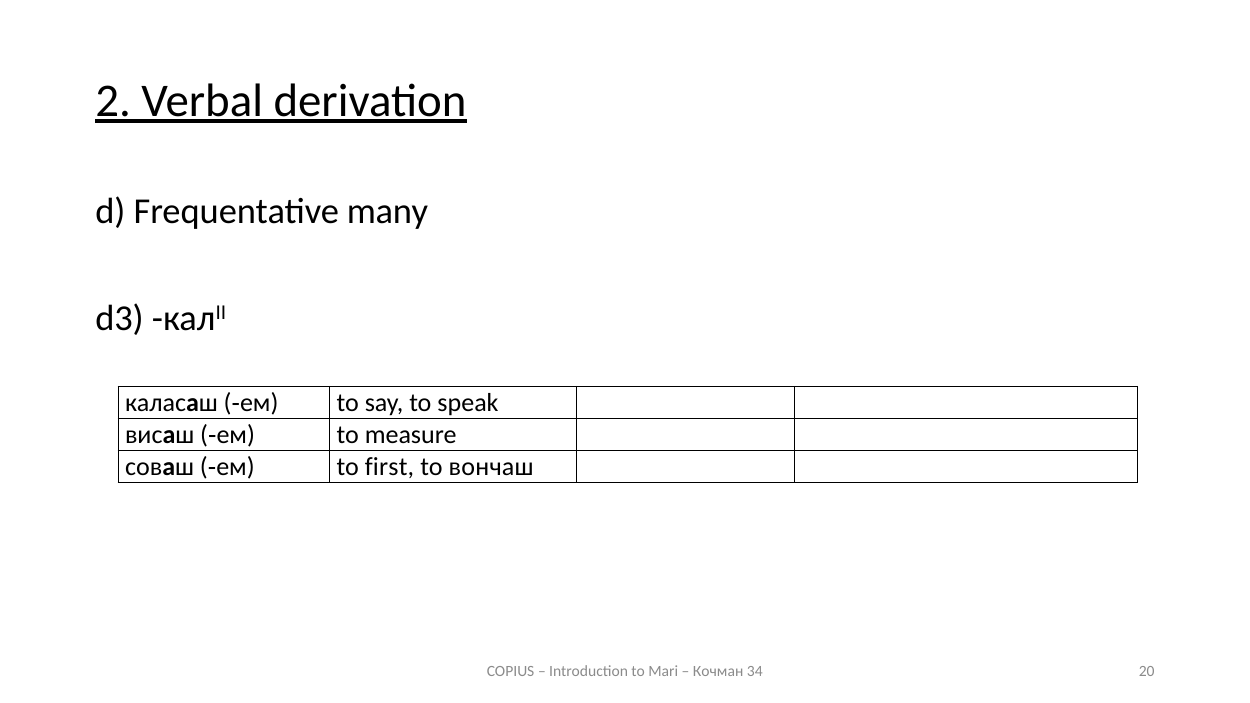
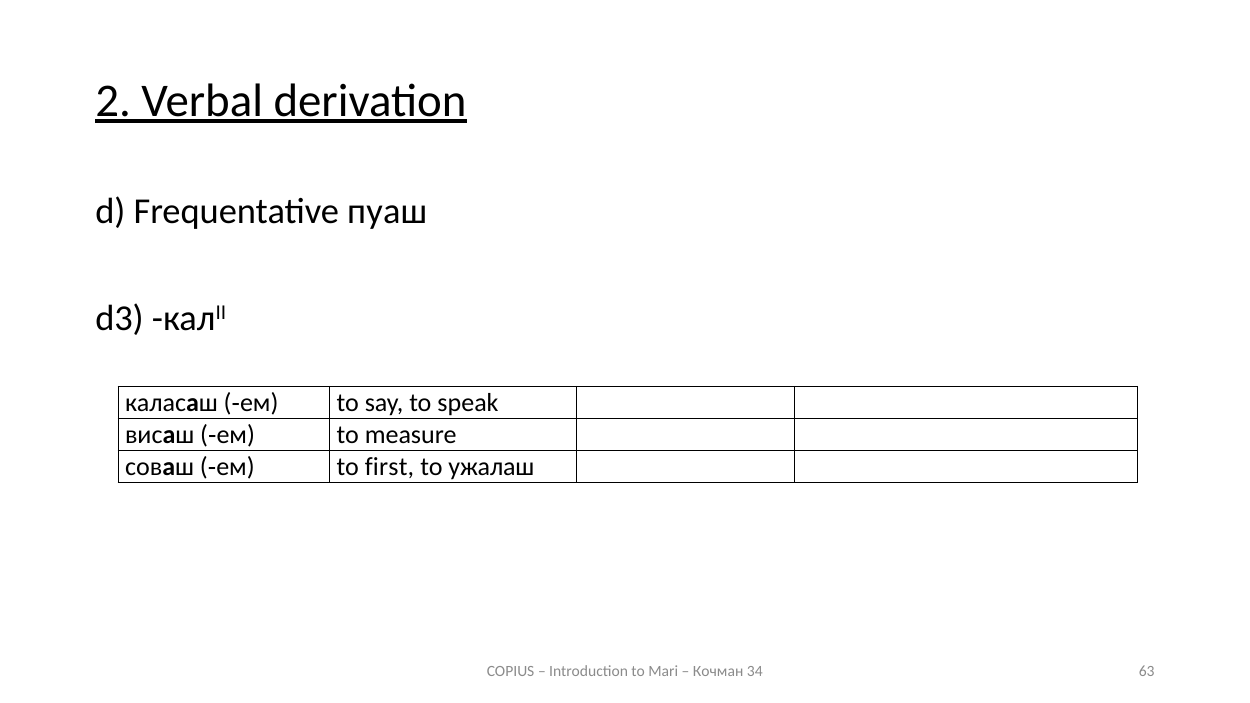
many: many -> пуаш
вончаш: вончаш -> ужалаш
20: 20 -> 63
